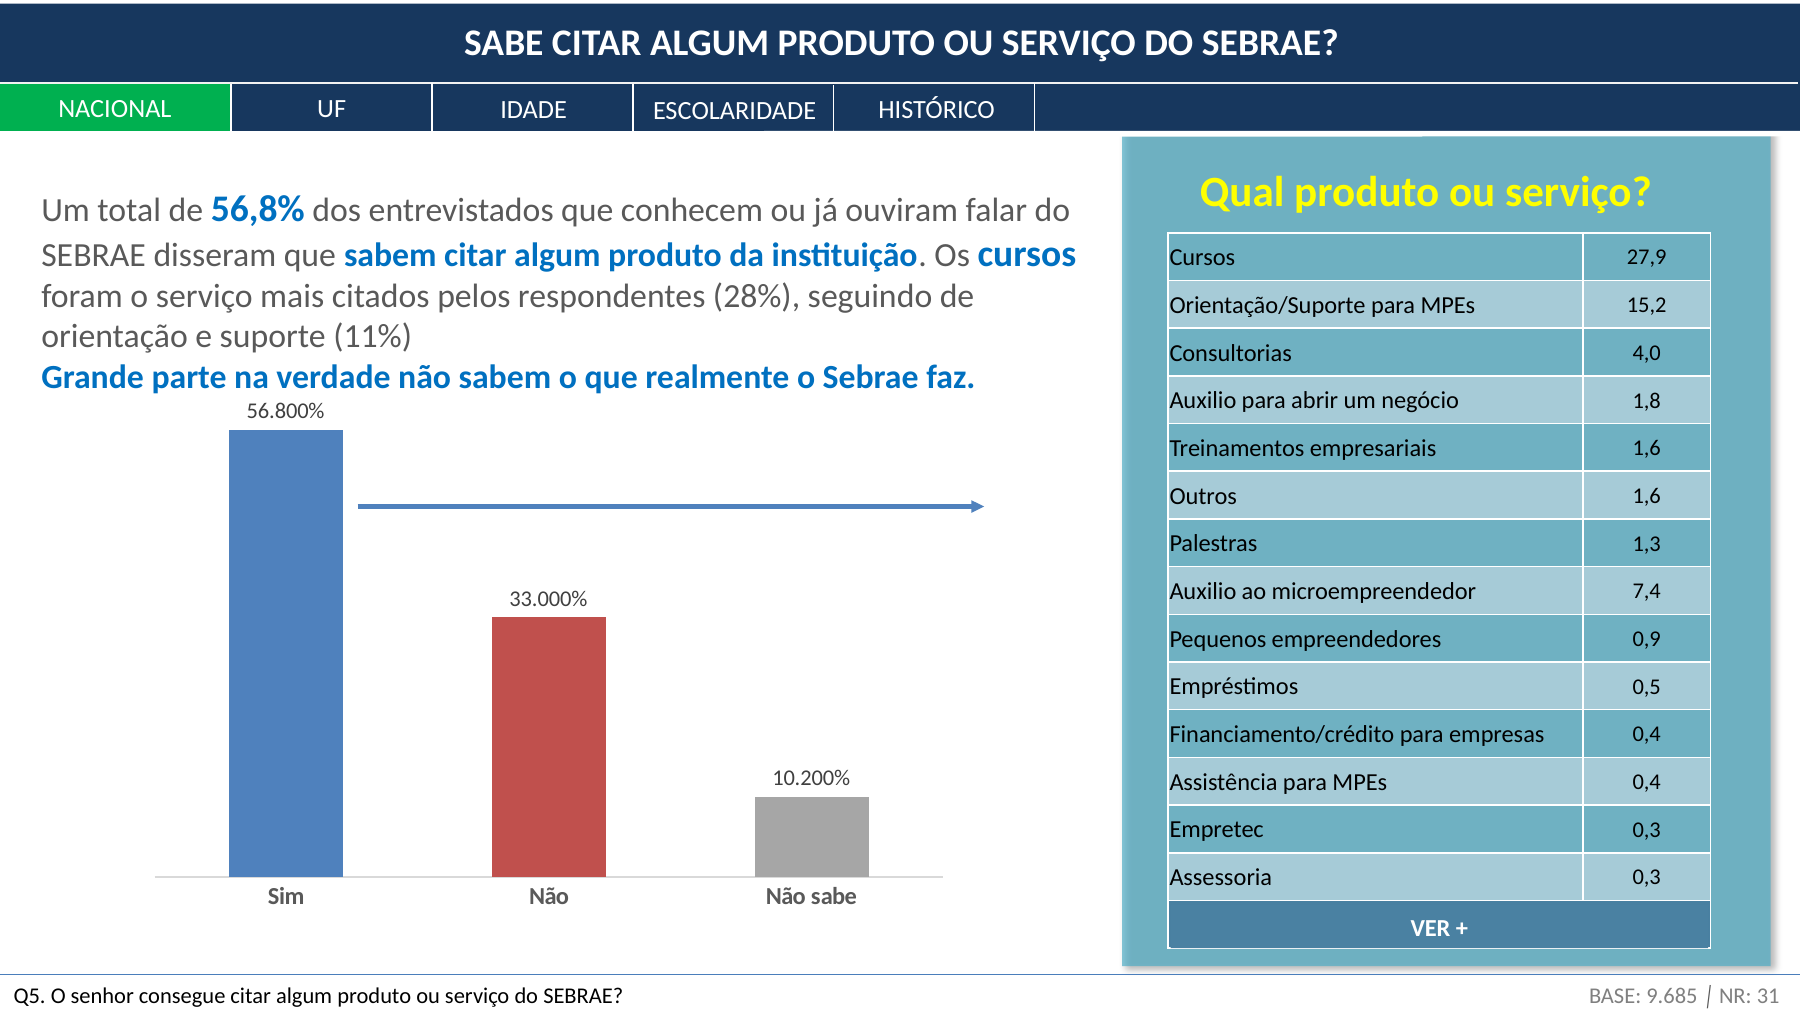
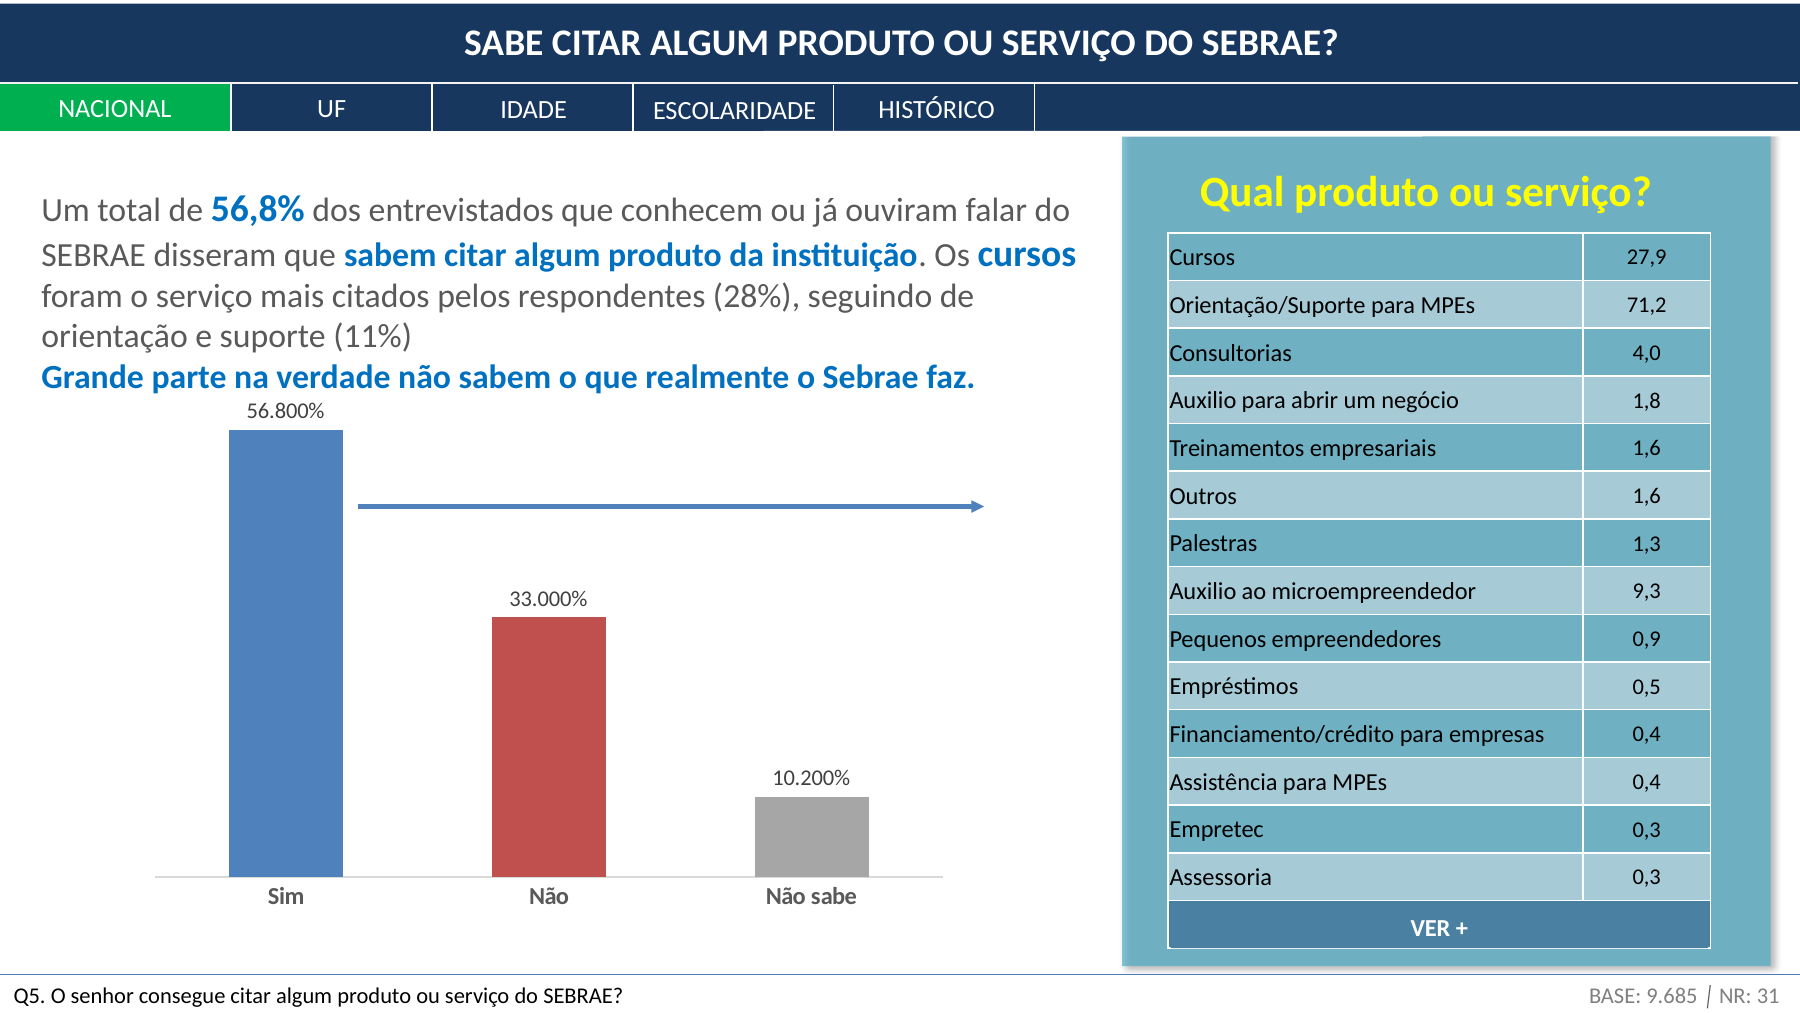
15,2: 15,2 -> 71,2
7,4: 7,4 -> 9,3
